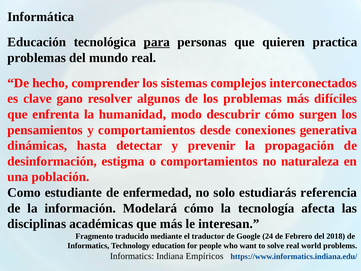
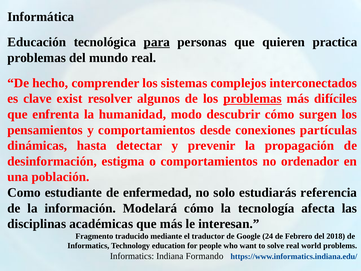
gano: gano -> exist
problemas at (252, 99) underline: none -> present
generativa: generativa -> partículas
naturaleza: naturaleza -> ordenador
Empíricos: Empíricos -> Formando
